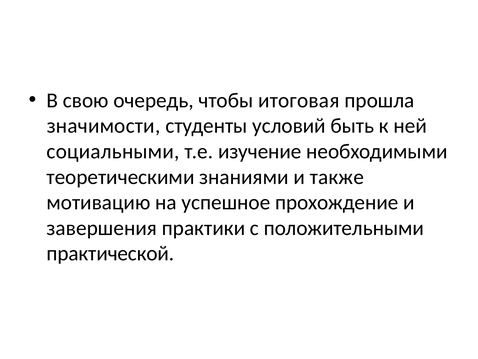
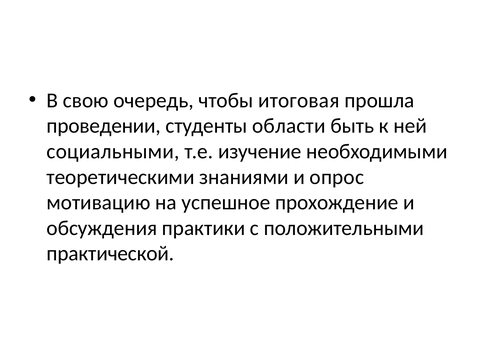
значимости: значимости -> проведении
условий: условий -> области
также: также -> опрос
завершения: завершения -> обсуждения
